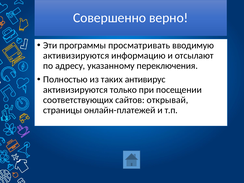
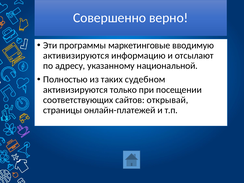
просматривать: просматривать -> маркетинговые
переключения: переключения -> национальной
антивирус: антивирус -> судебном
